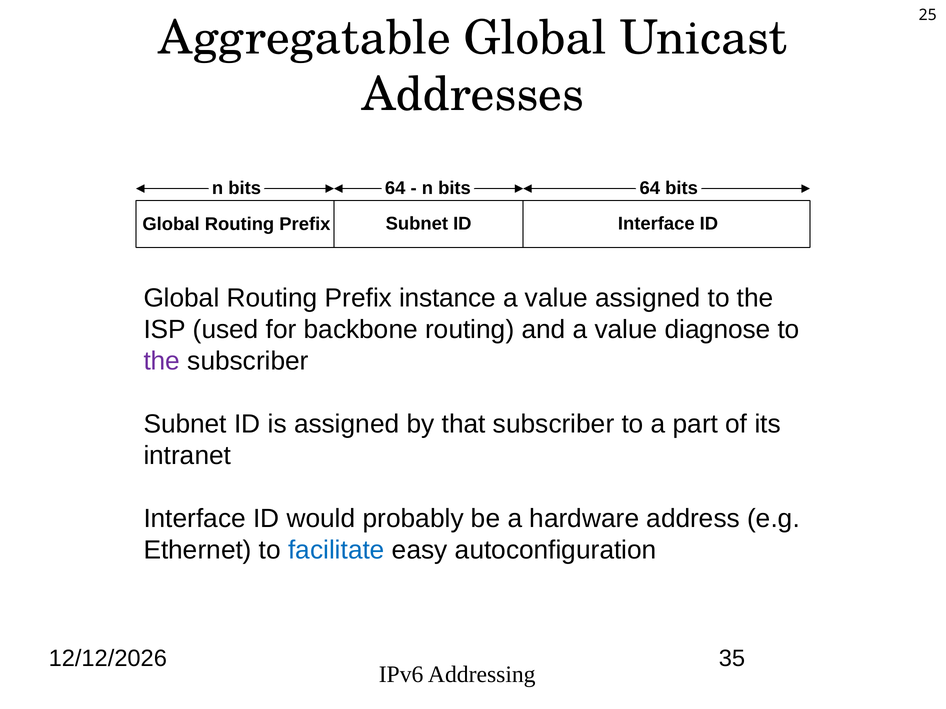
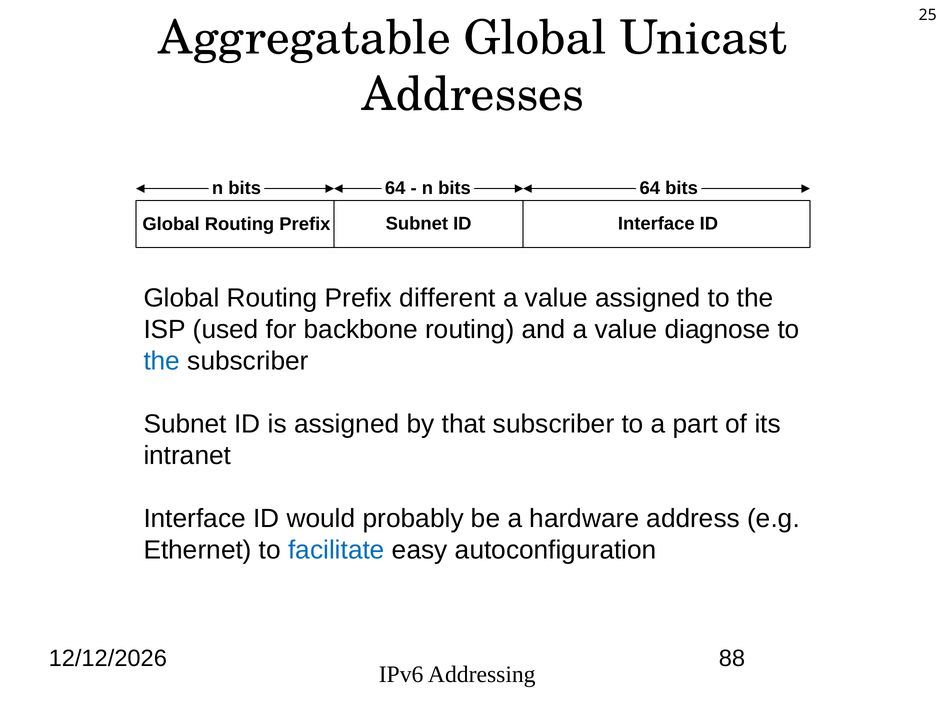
instance: instance -> different
the at (162, 361) colour: purple -> blue
35: 35 -> 88
